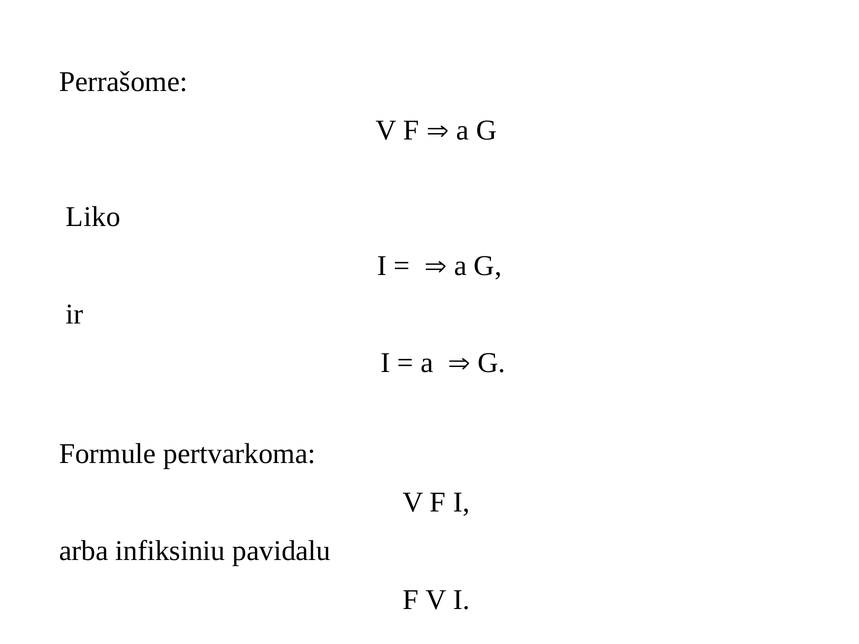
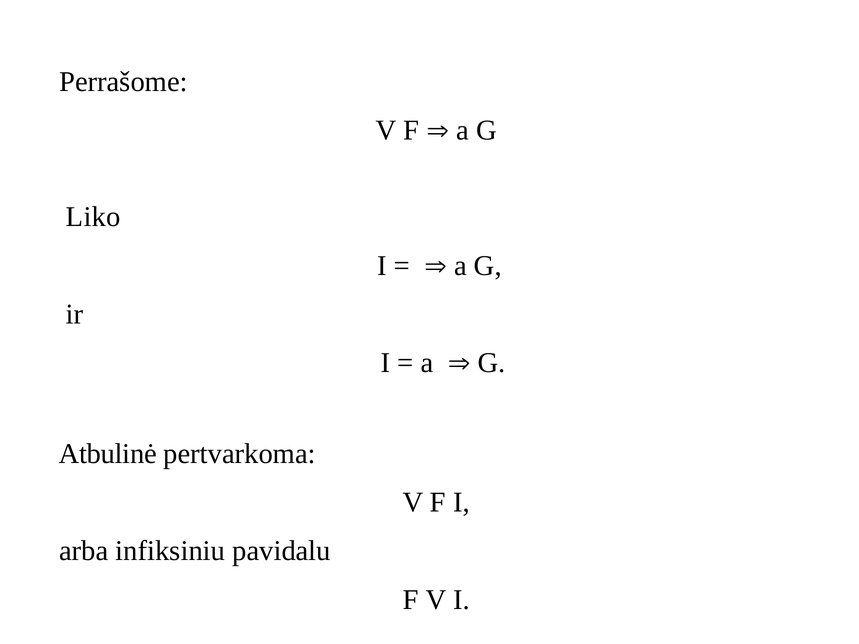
Formule: Formule -> Atbulinė
